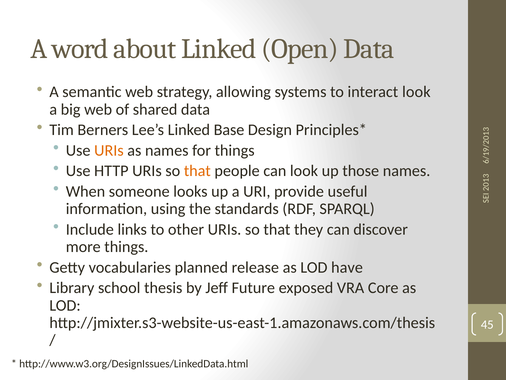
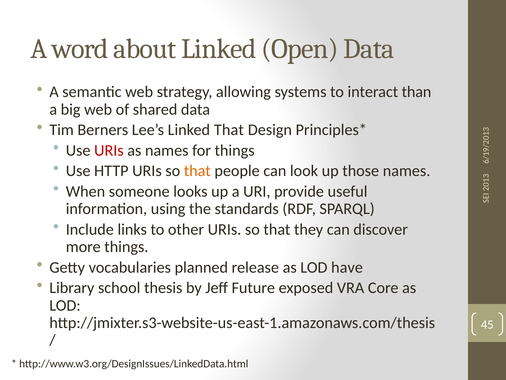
interact look: look -> than
Linked Base: Base -> That
URIs at (109, 150) colour: orange -> red
